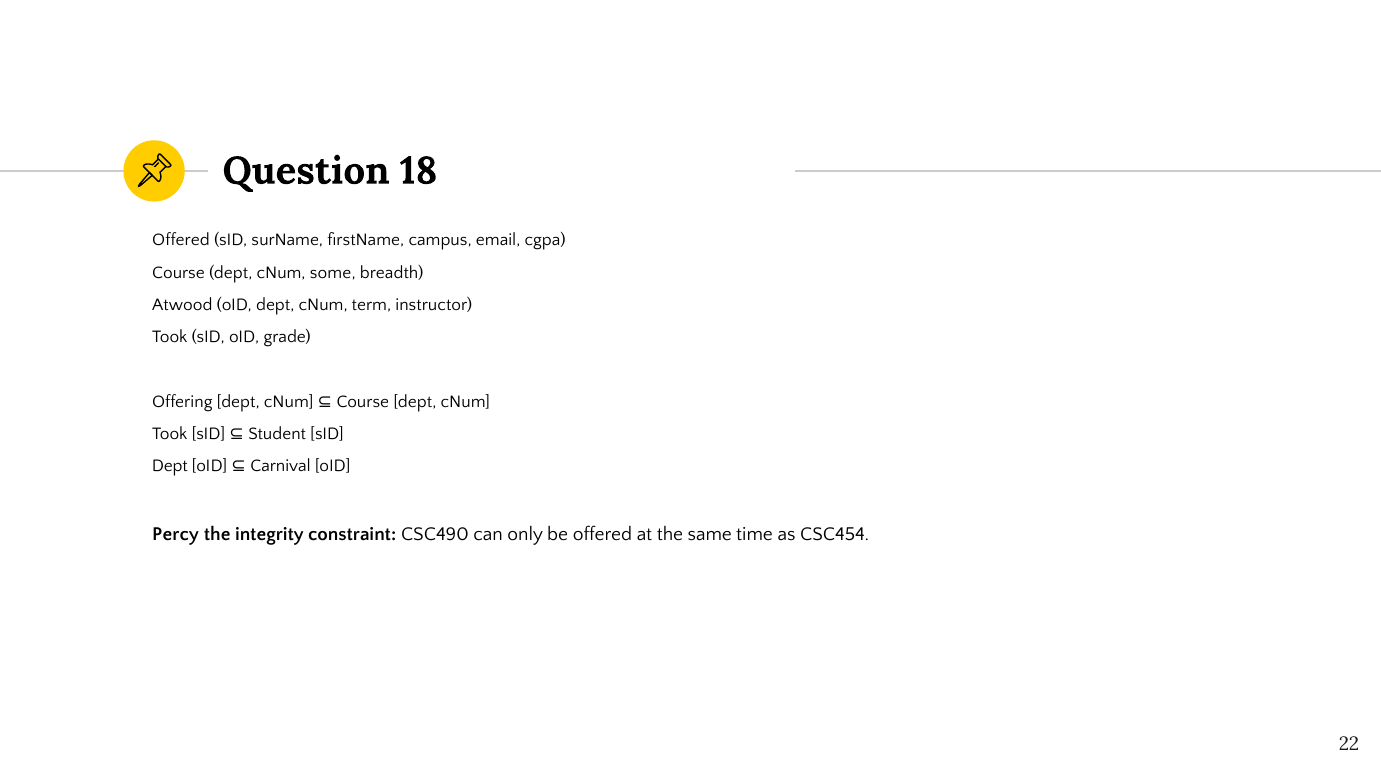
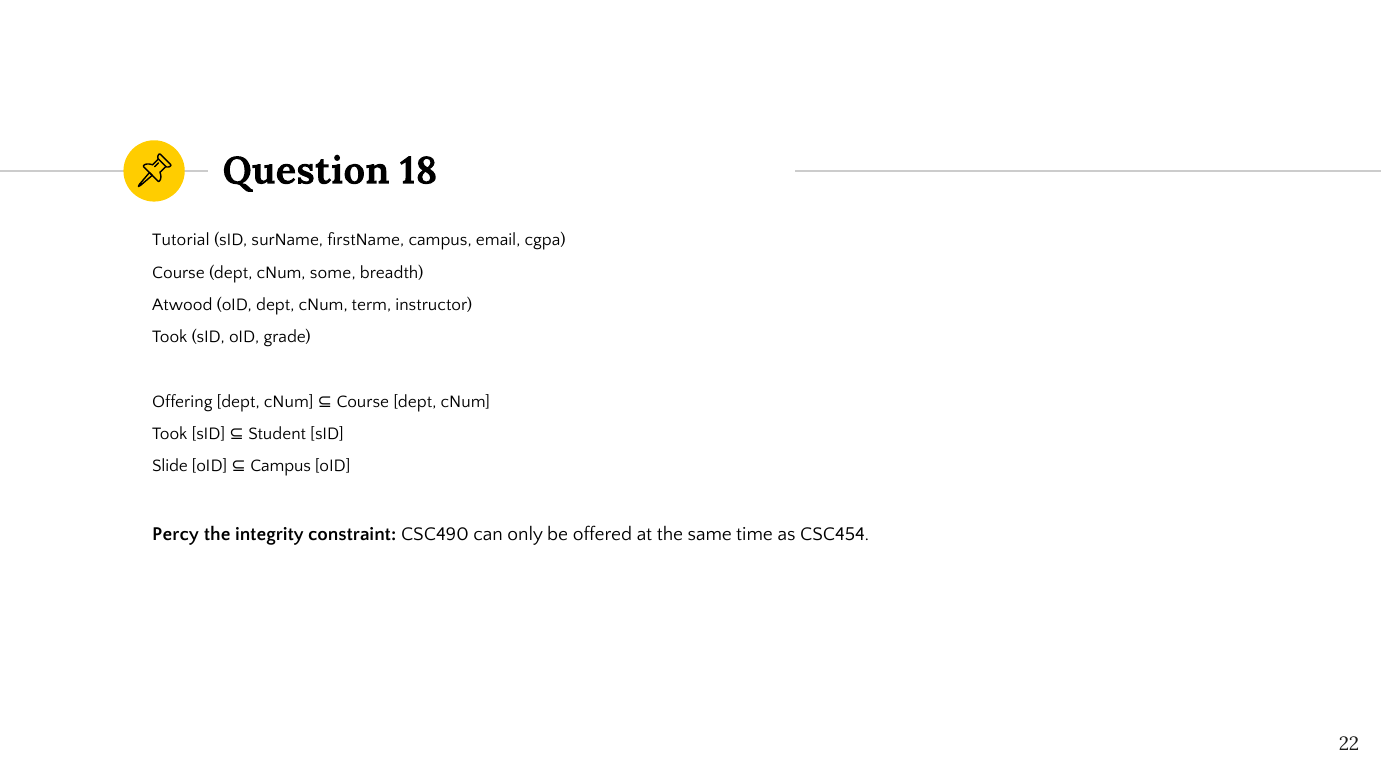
Offered at (181, 240): Offered -> Tutorial
Dept at (170, 466): Dept -> Slide
oID Carnival: Carnival -> Campus
